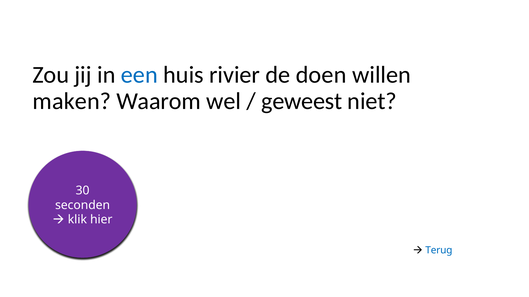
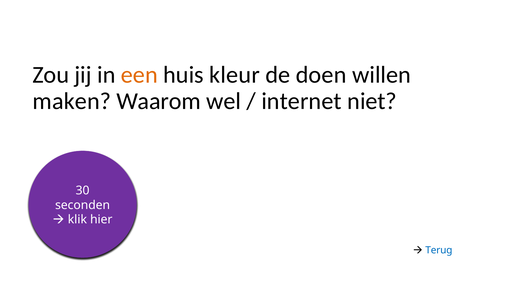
een colour: blue -> orange
rivier: rivier -> kleur
geweest: geweest -> internet
